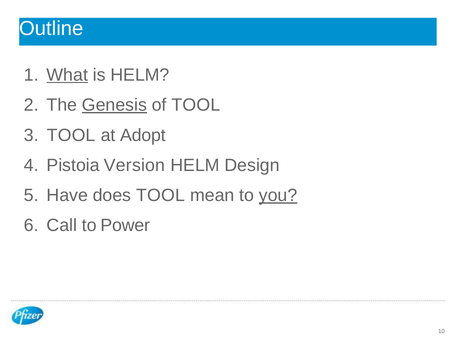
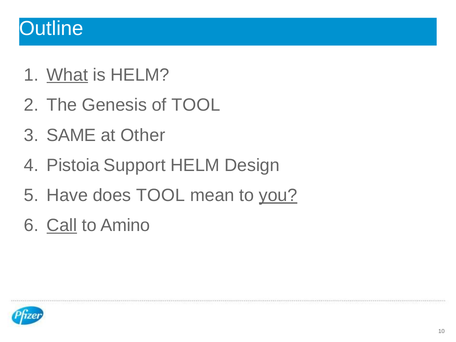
Genesis underline: present -> none
TOOL at (71, 135): TOOL -> SAME
Adopt: Adopt -> Other
Version: Version -> Support
Call underline: none -> present
Power: Power -> Amino
